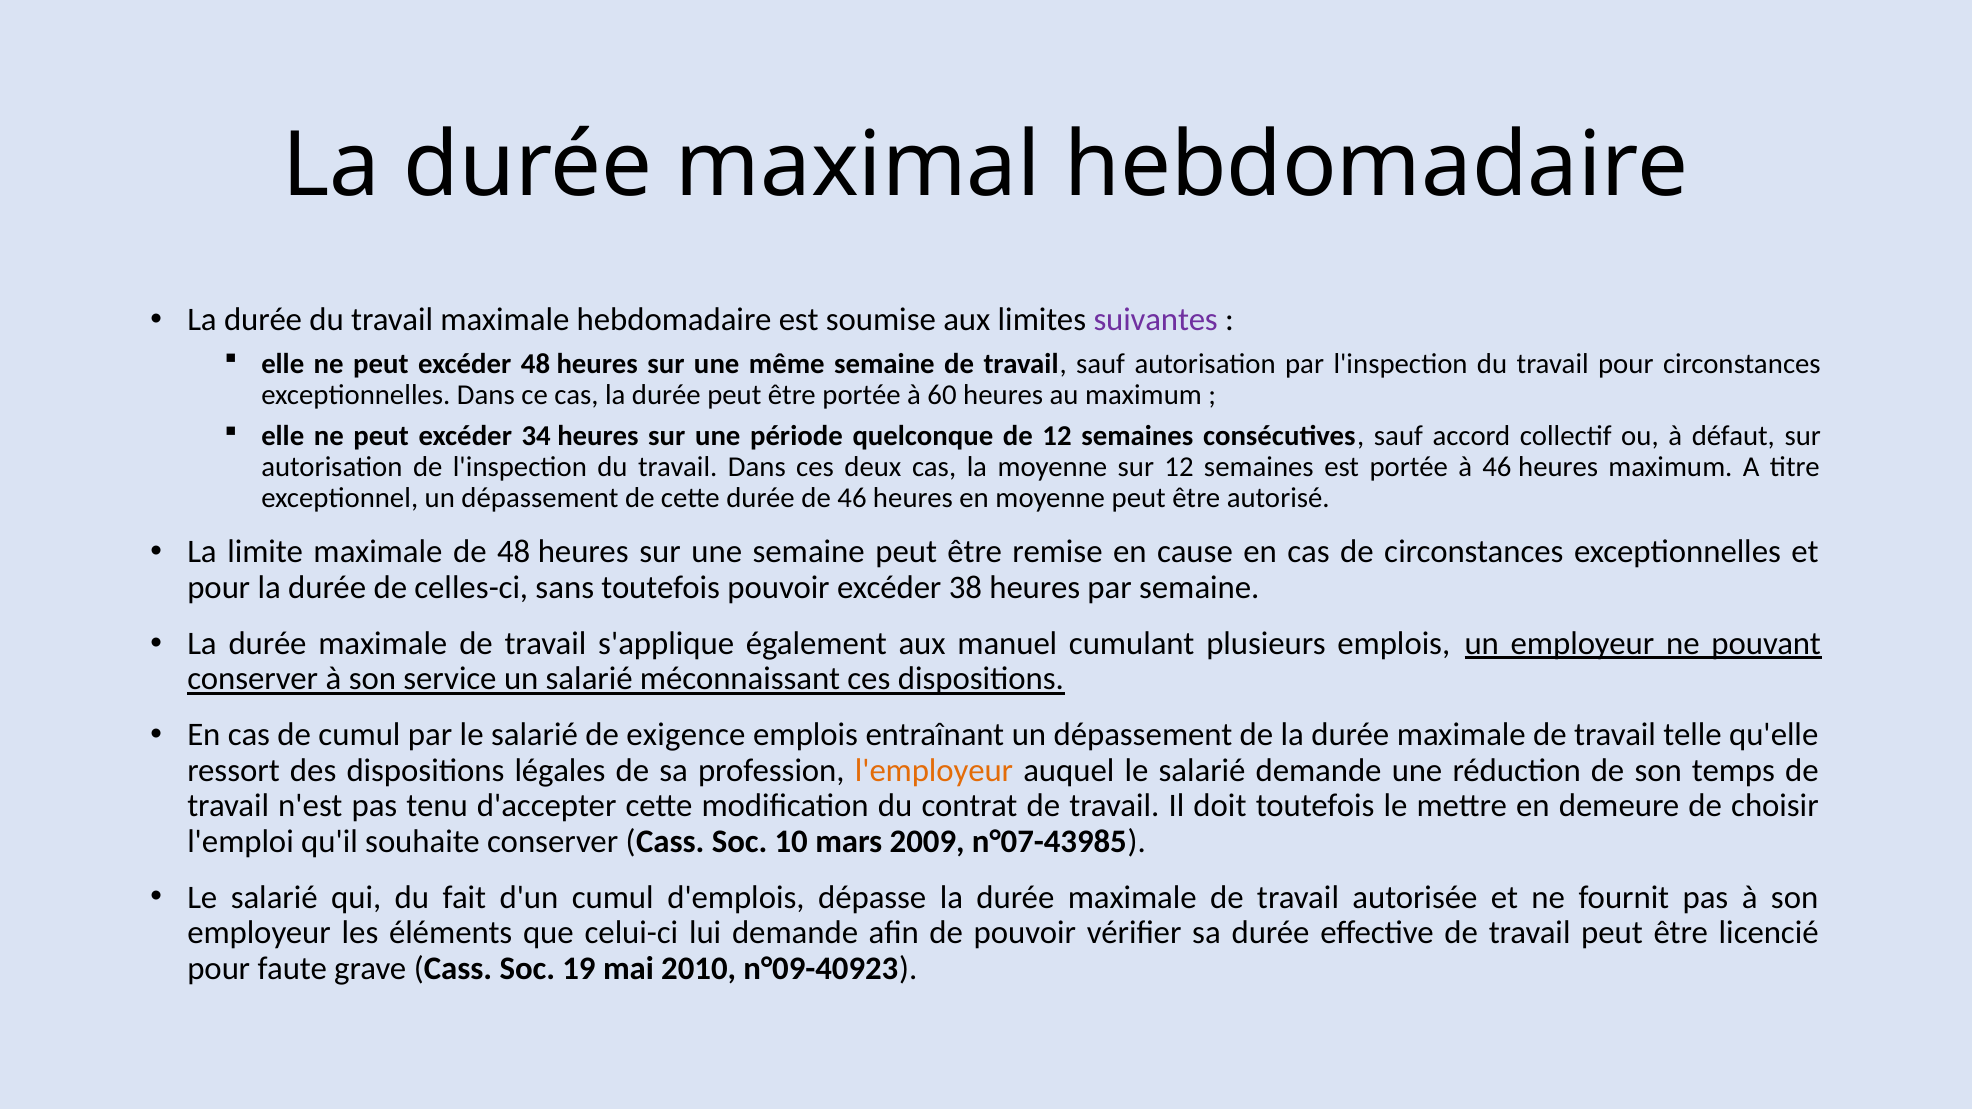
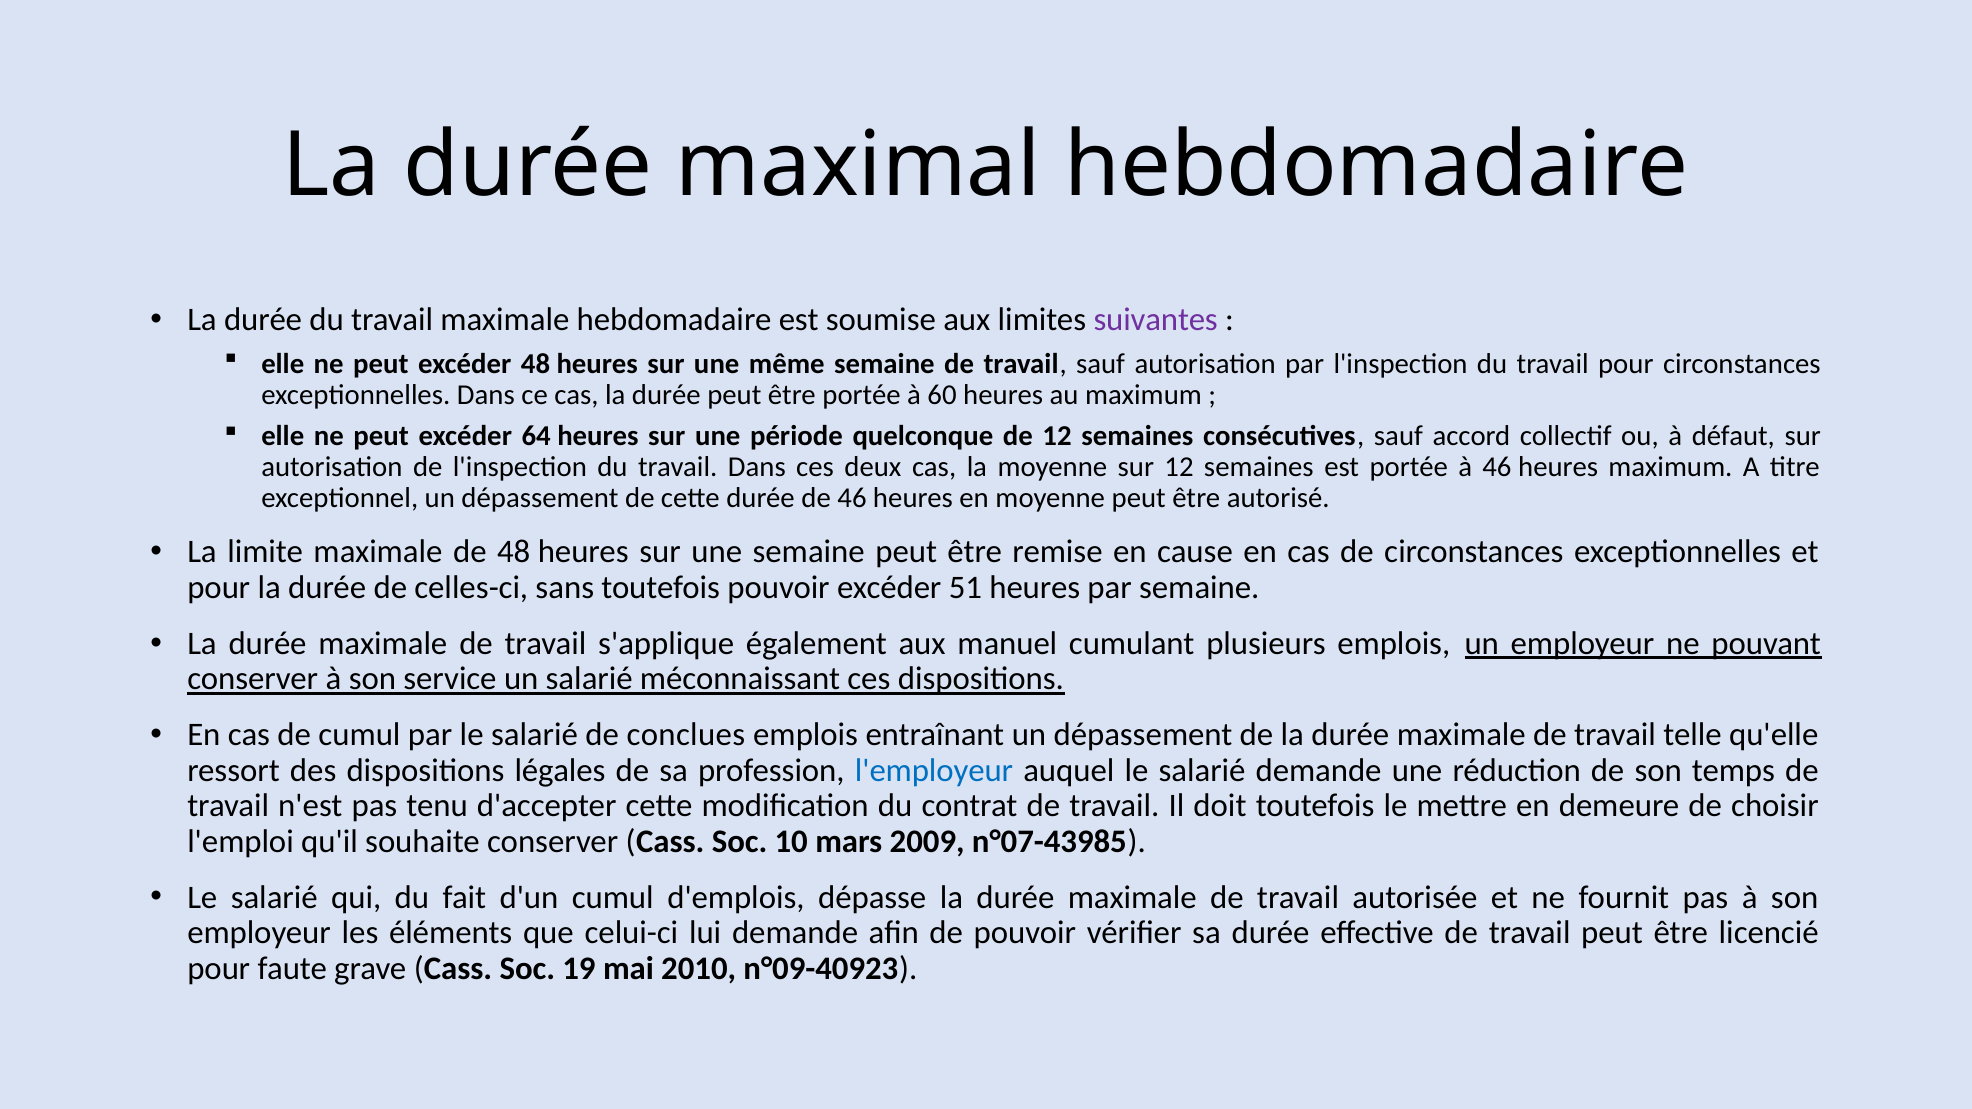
34: 34 -> 64
38: 38 -> 51
exigence: exigence -> conclues
l'employeur colour: orange -> blue
